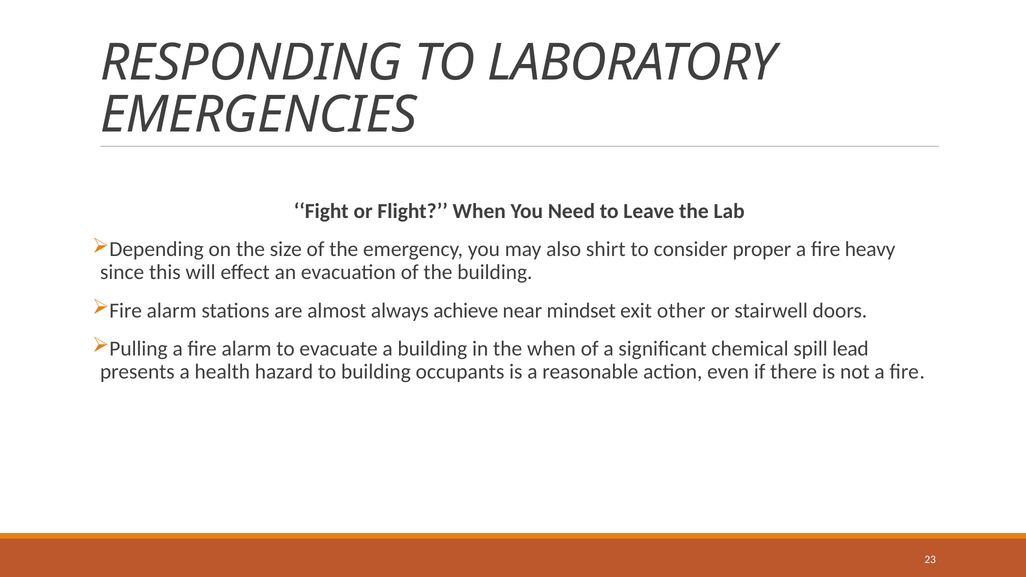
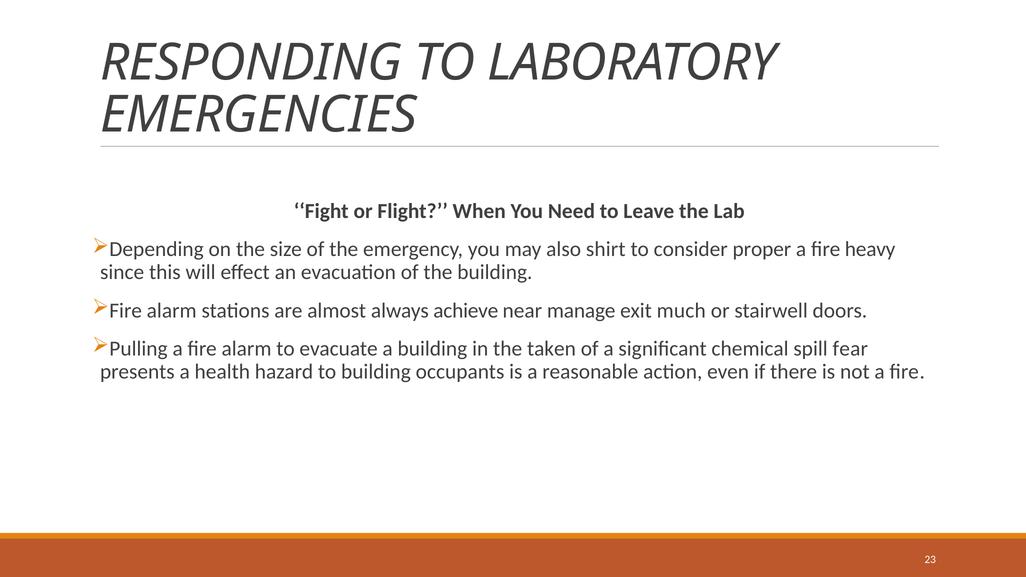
mindset: mindset -> manage
other: other -> much
the when: when -> taken
lead: lead -> fear
